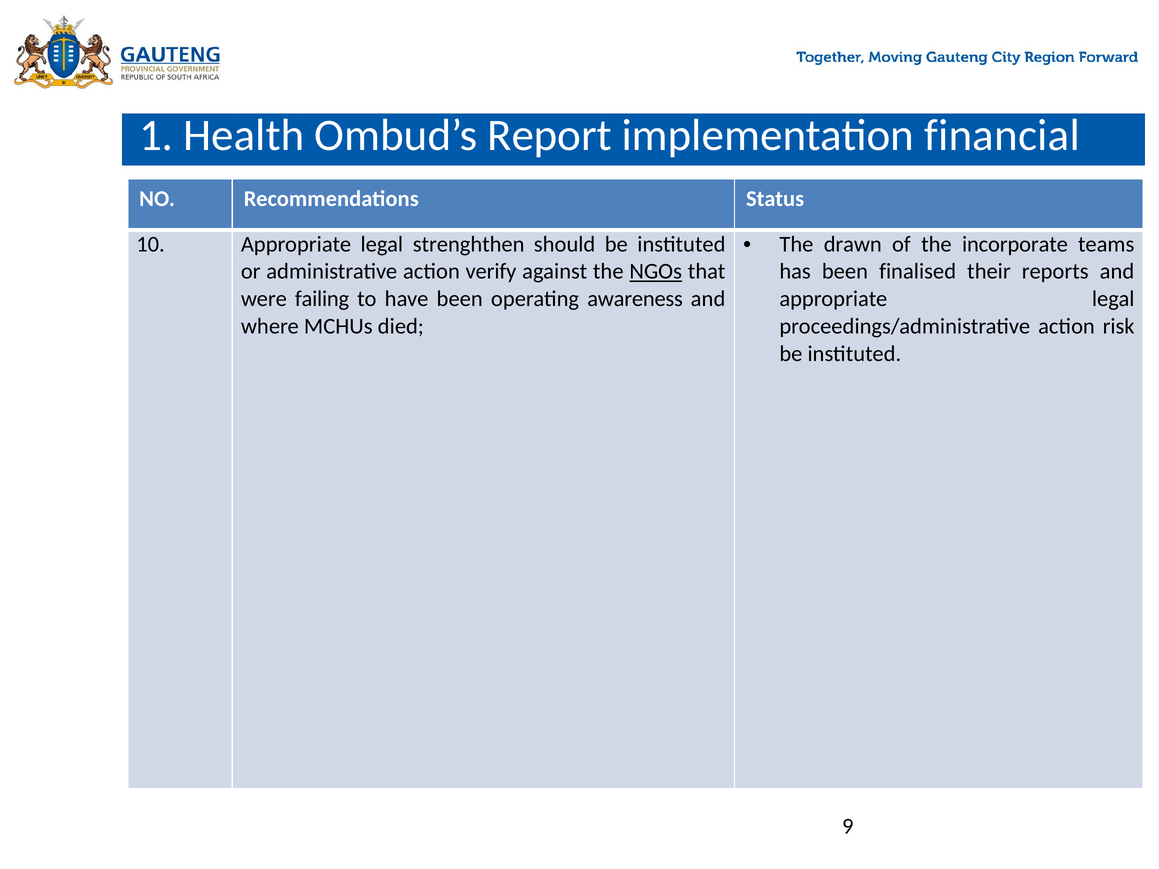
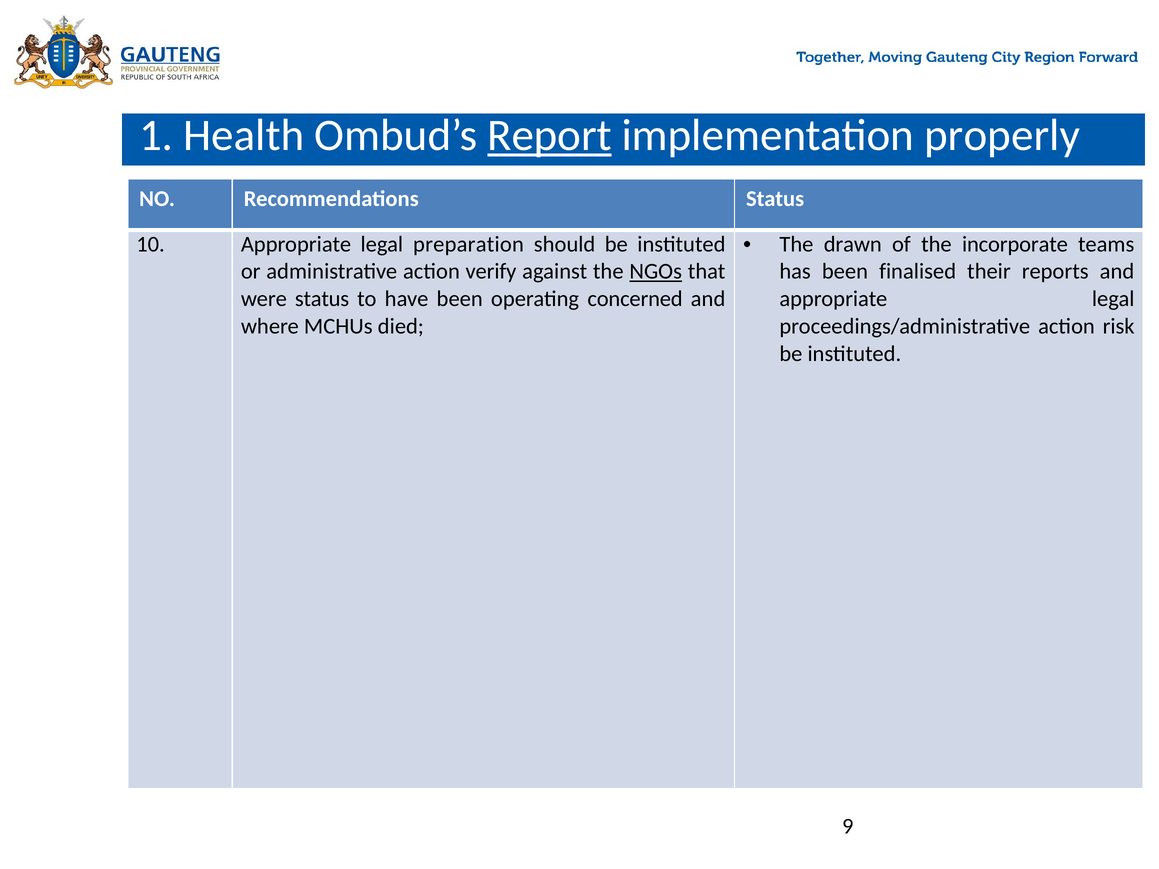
Report underline: none -> present
financial: financial -> properly
strenghthen: strenghthen -> preparation
were failing: failing -> status
awareness: awareness -> concerned
